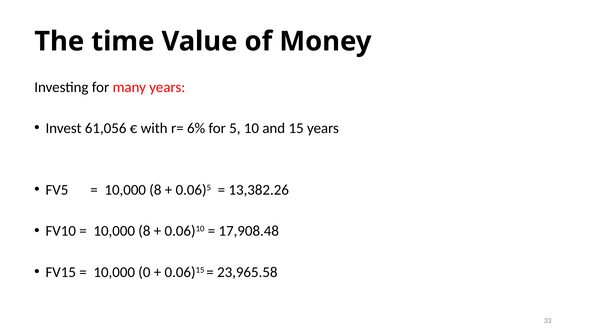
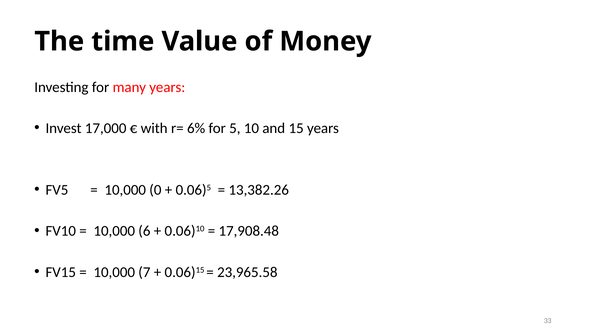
61,056: 61,056 -> 17,000
8 at (155, 190): 8 -> 0
8 at (144, 231): 8 -> 6
0: 0 -> 7
